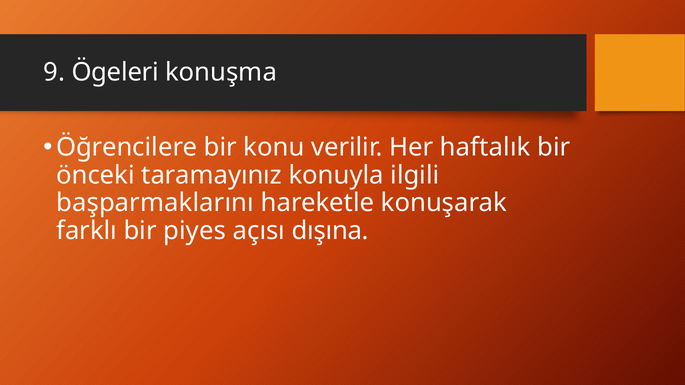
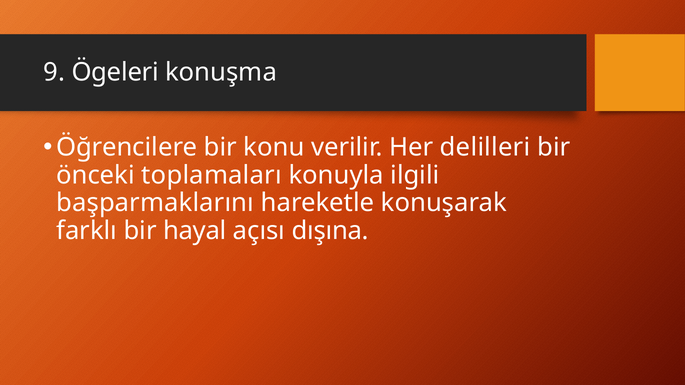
haftalık: haftalık -> delilleri
taramayınız: taramayınız -> toplamaları
piyes: piyes -> hayal
